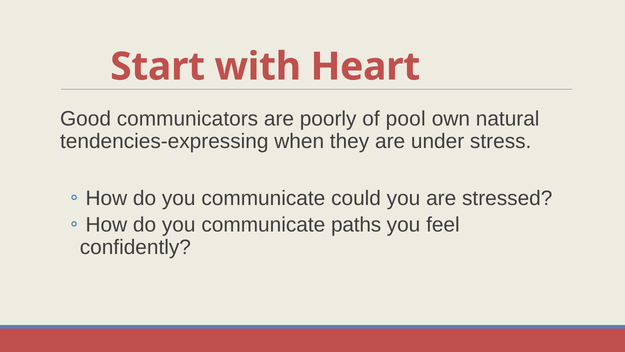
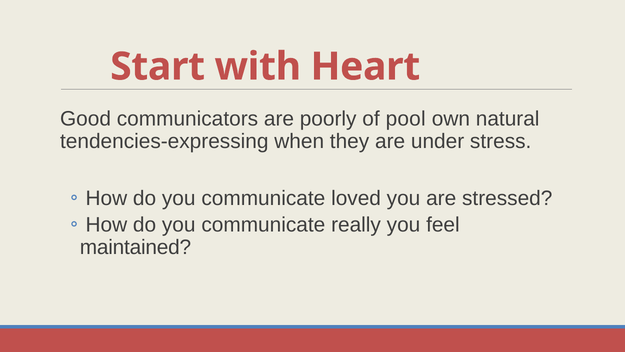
could: could -> loved
paths: paths -> really
confidently: confidently -> maintained
